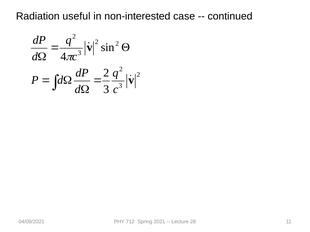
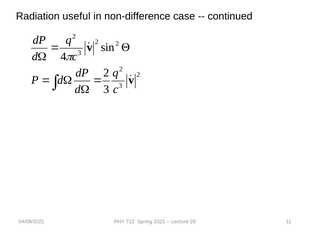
non-interested: non-interested -> non-difference
